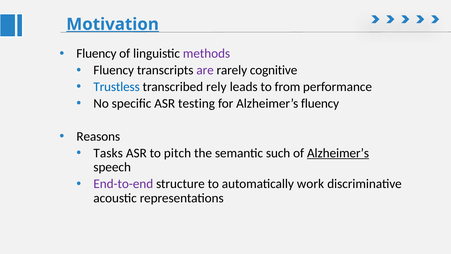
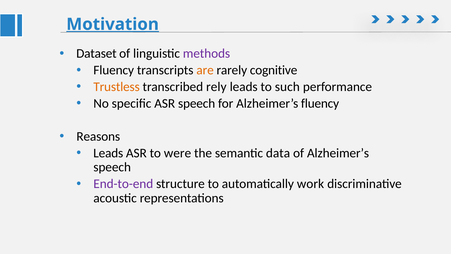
Fluency at (96, 54): Fluency -> Dataset
are colour: purple -> orange
Trustless colour: blue -> orange
from: from -> such
ASR testing: testing -> speech
Tasks at (108, 153): Tasks -> Leads
pitch: pitch -> were
such: such -> data
Alzheimer’s at (338, 153) underline: present -> none
